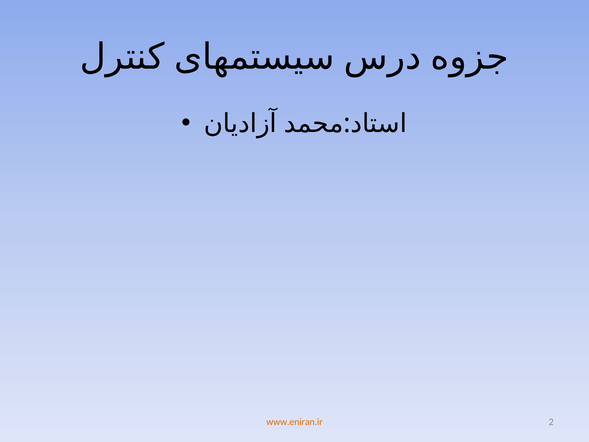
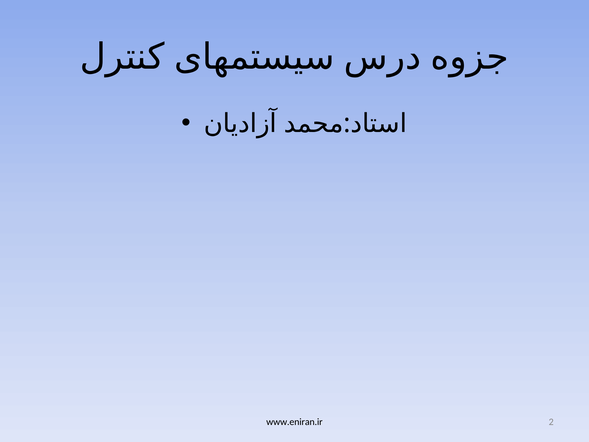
www.eniran.ir colour: orange -> black
